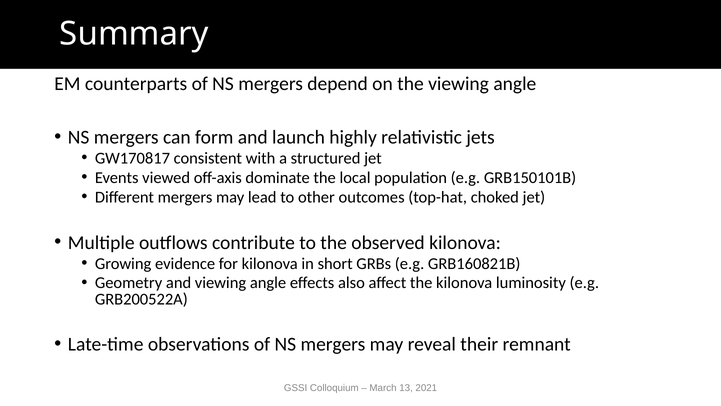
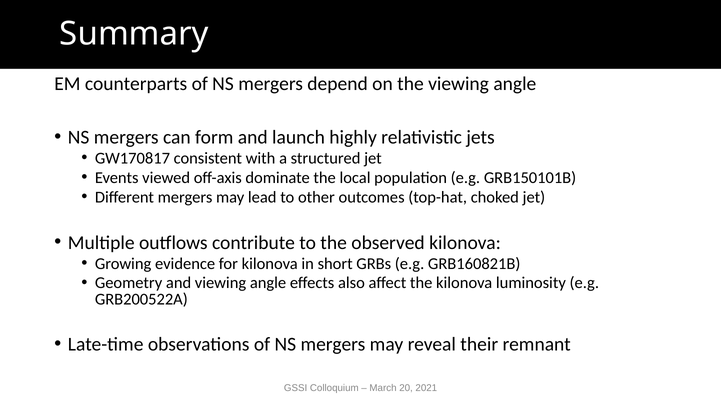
13: 13 -> 20
